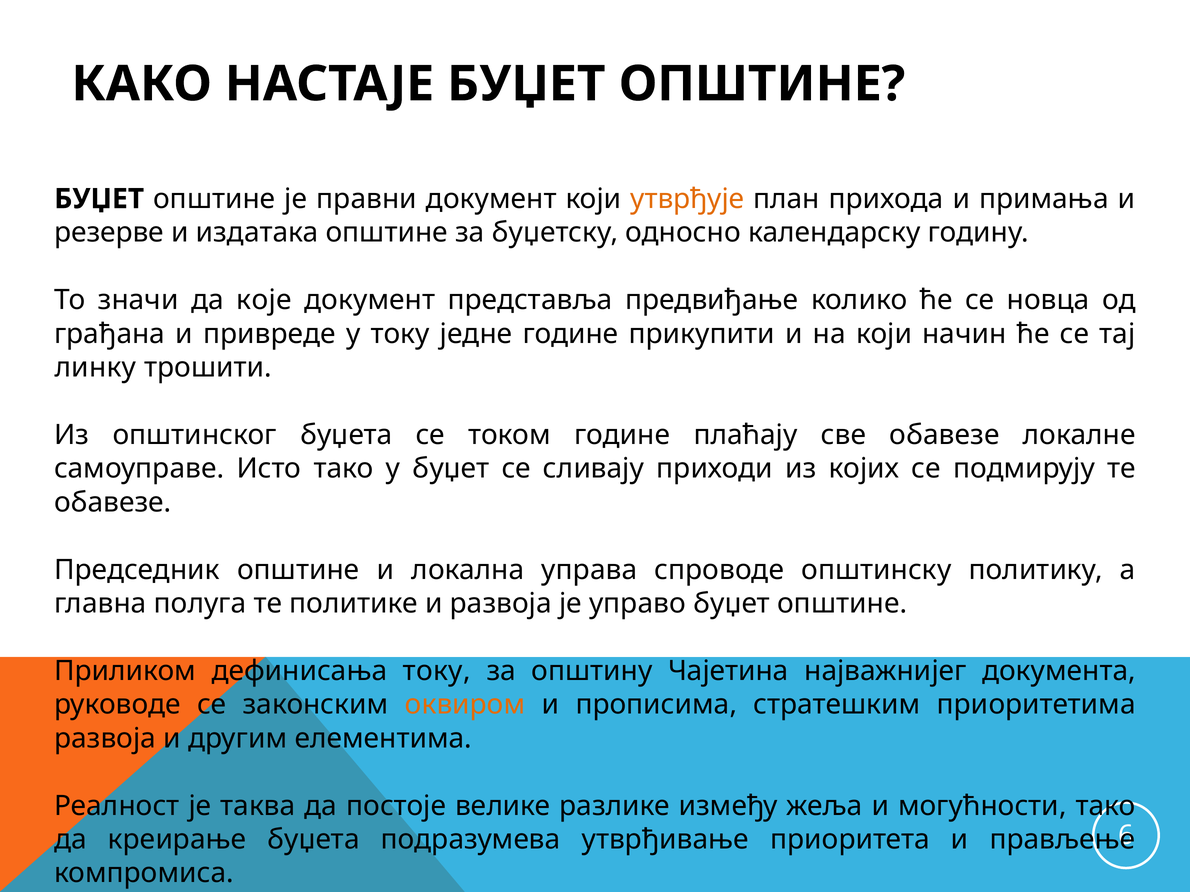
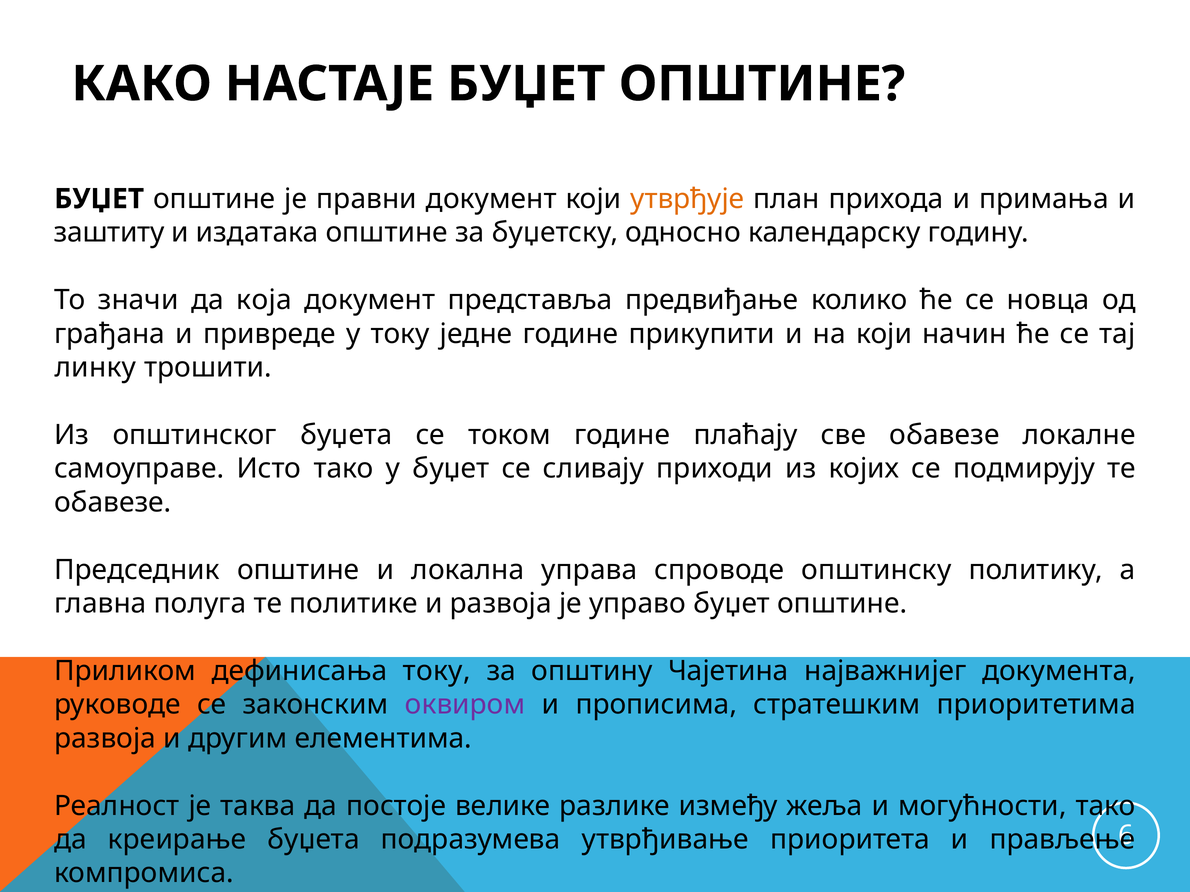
резерве: резерве -> заштиту
које: које -> која
оквиром colour: orange -> purple
